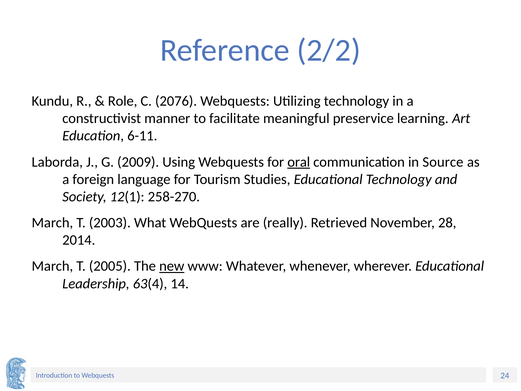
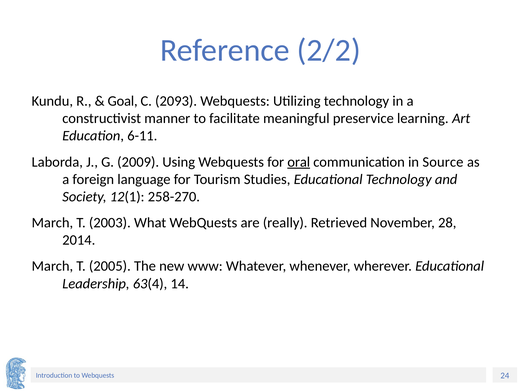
Role: Role -> Goal
2076: 2076 -> 2093
new underline: present -> none
